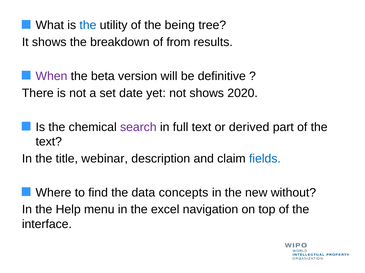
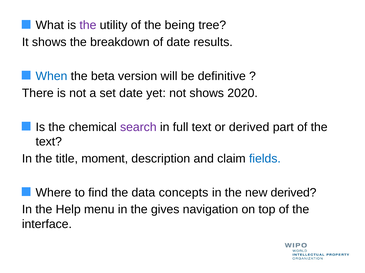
the at (88, 25) colour: blue -> purple
of from: from -> date
When colour: purple -> blue
webinar: webinar -> moment
new without: without -> derived
excel: excel -> gives
